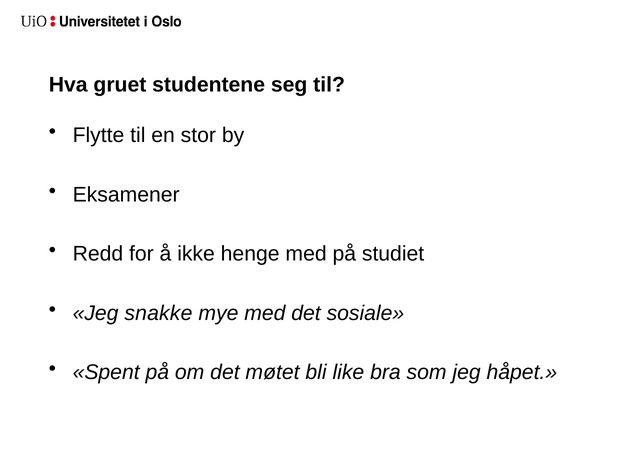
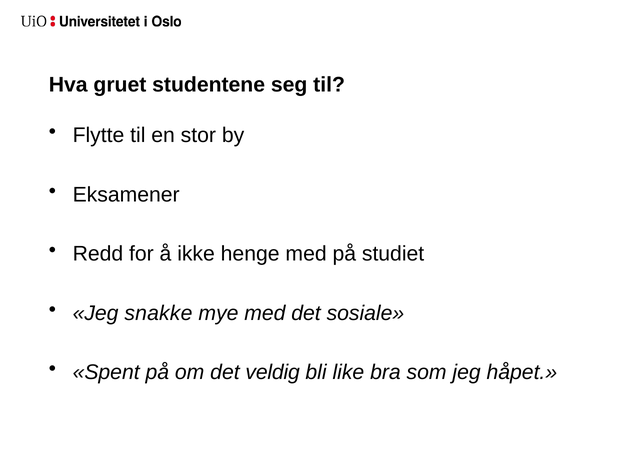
møtet: møtet -> veldig
